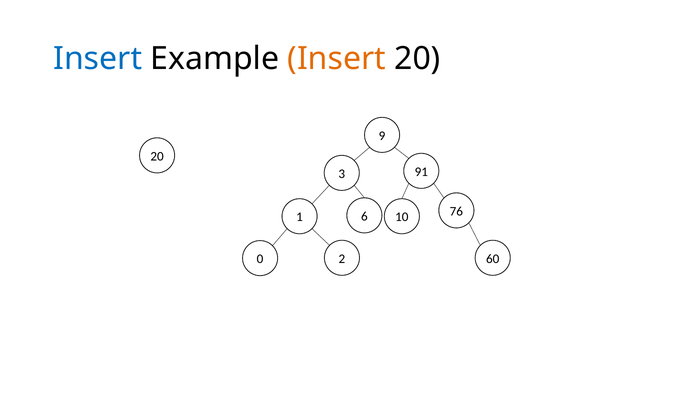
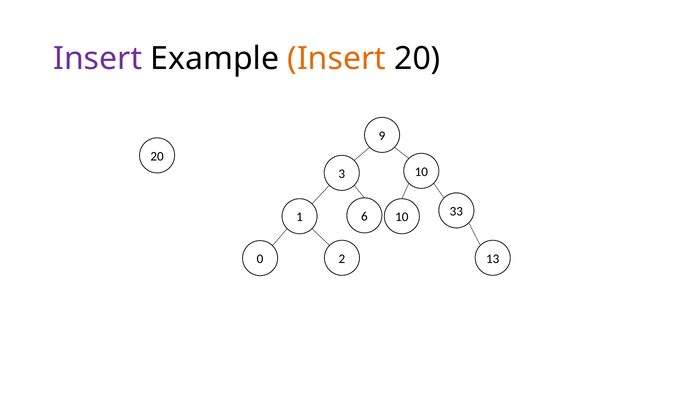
Insert at (98, 59) colour: blue -> purple
3 91: 91 -> 10
76: 76 -> 33
60: 60 -> 13
